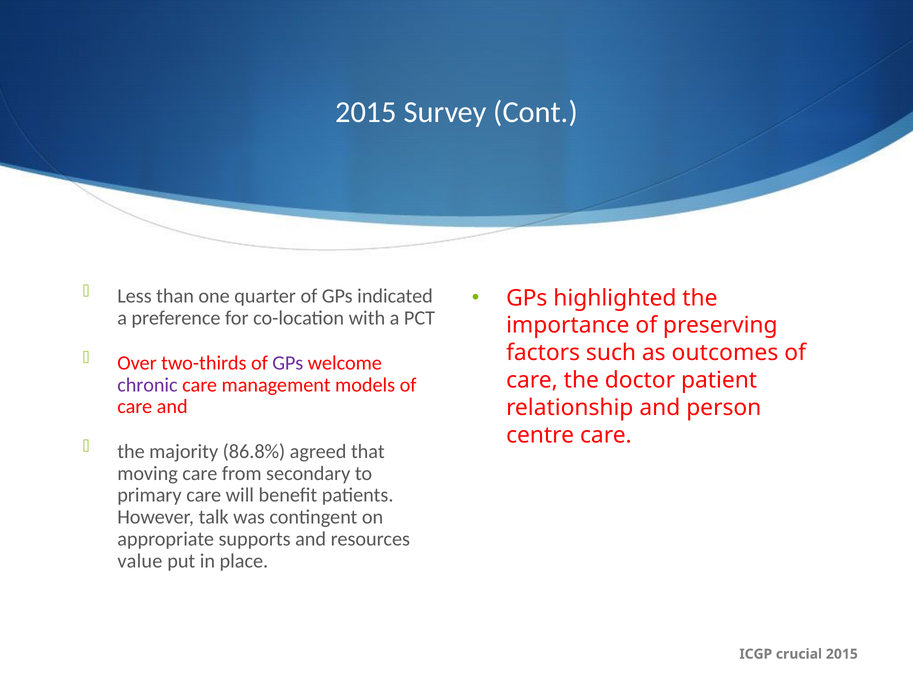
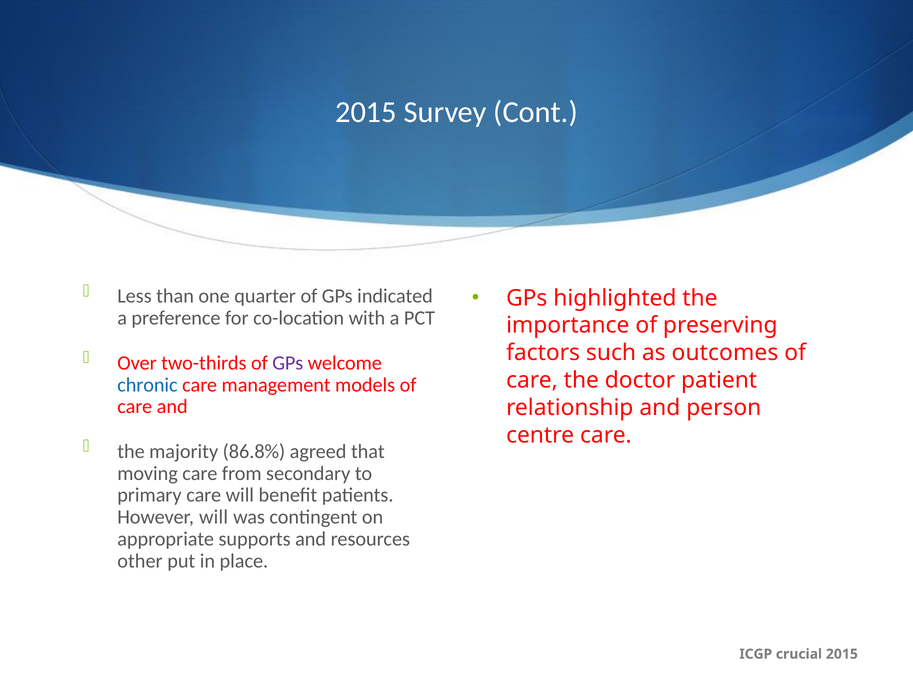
chronic colour: purple -> blue
However talk: talk -> will
value: value -> other
